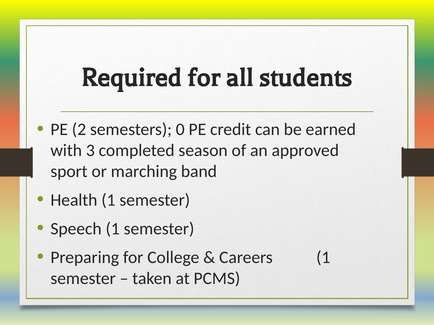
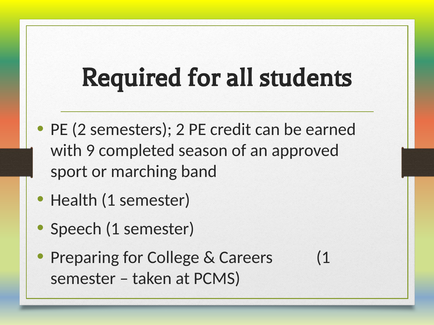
semesters 0: 0 -> 2
3: 3 -> 9
